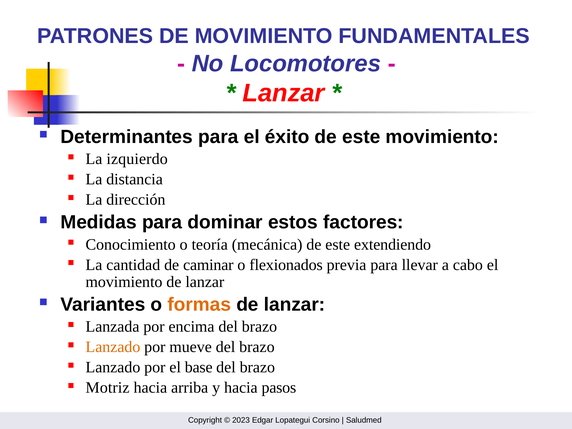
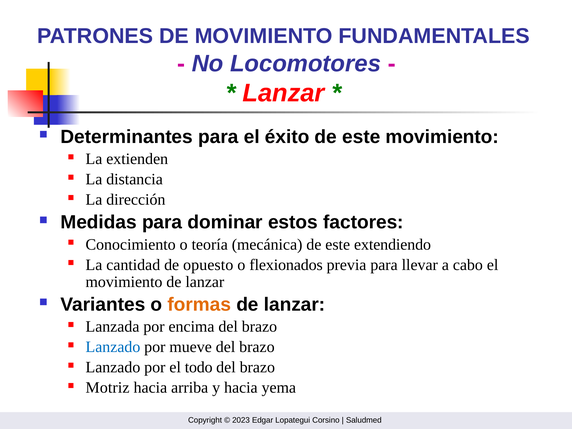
izquierdo: izquierdo -> extienden
caminar: caminar -> opuesto
Lanzado at (113, 347) colour: orange -> blue
base: base -> todo
pasos: pasos -> yema
